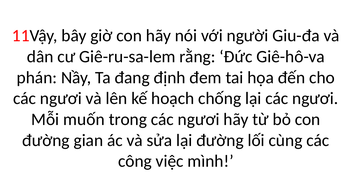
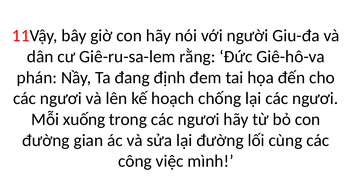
muốn: muốn -> xuống
